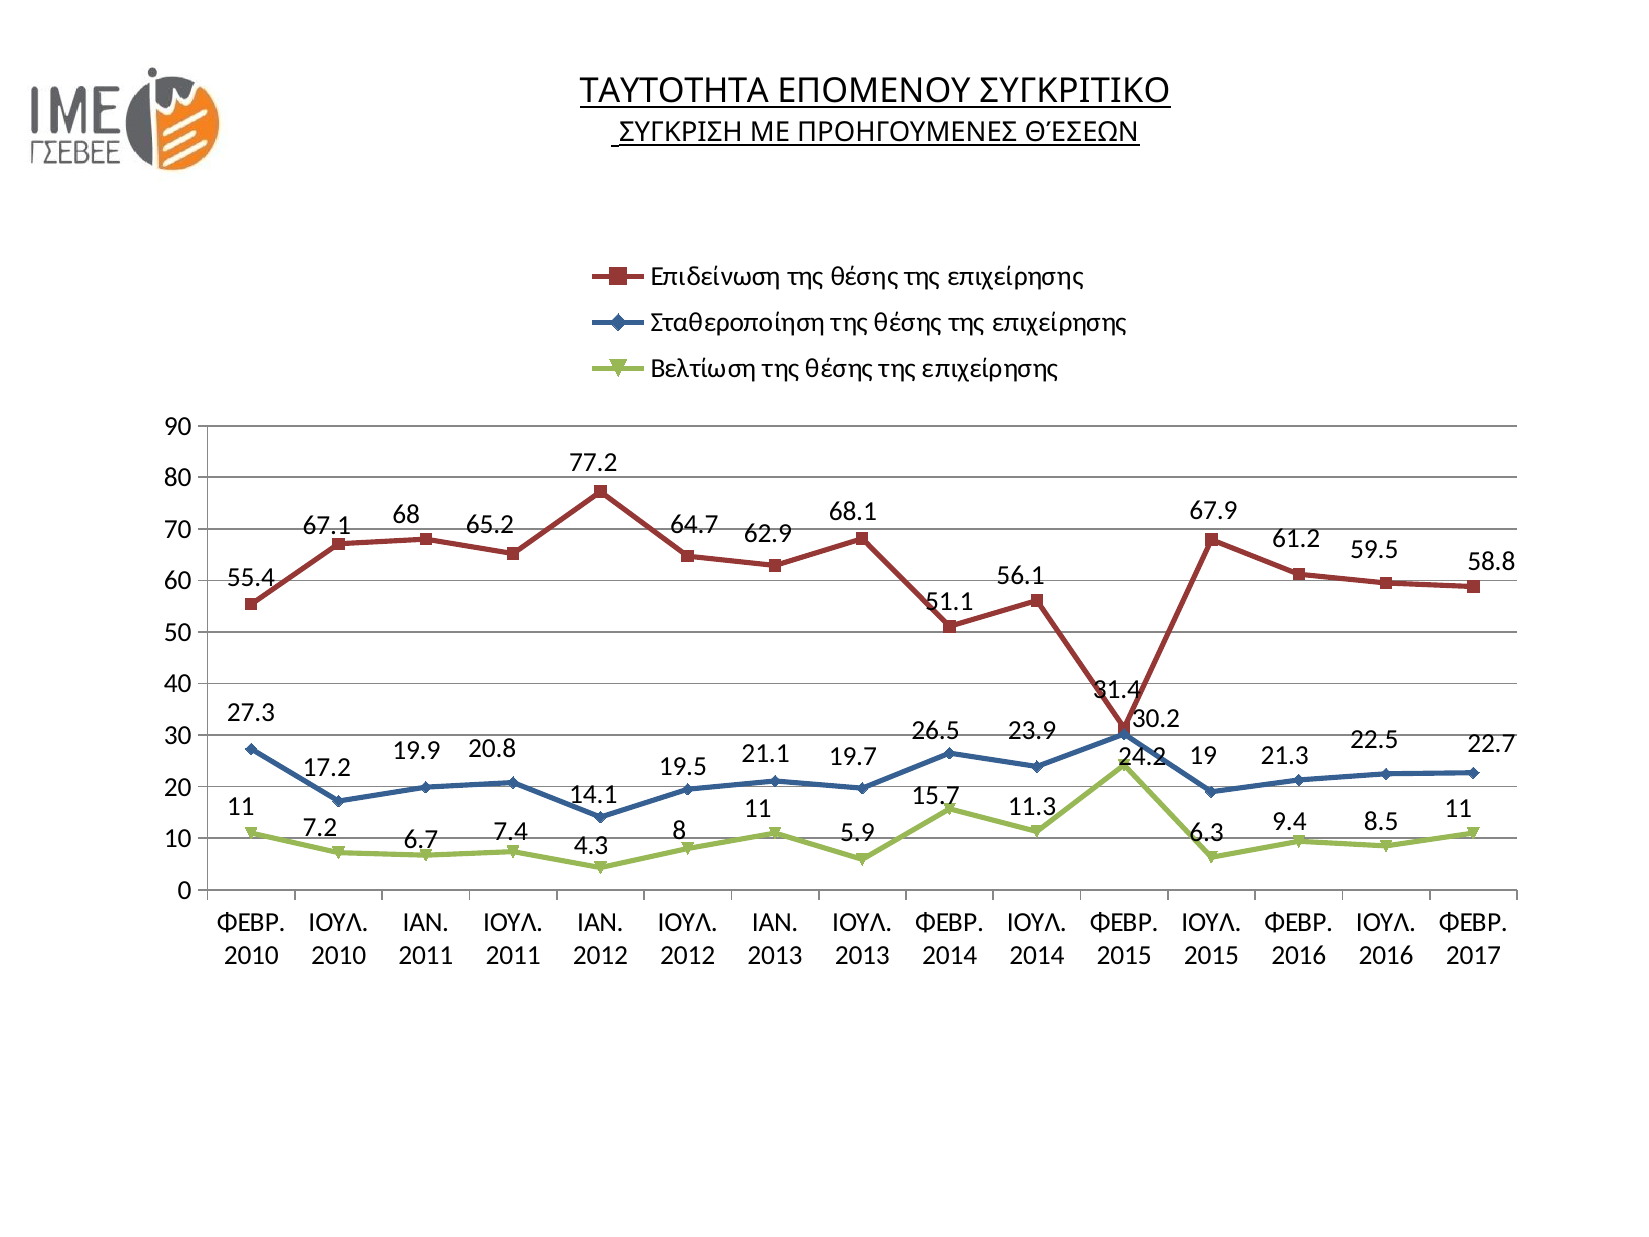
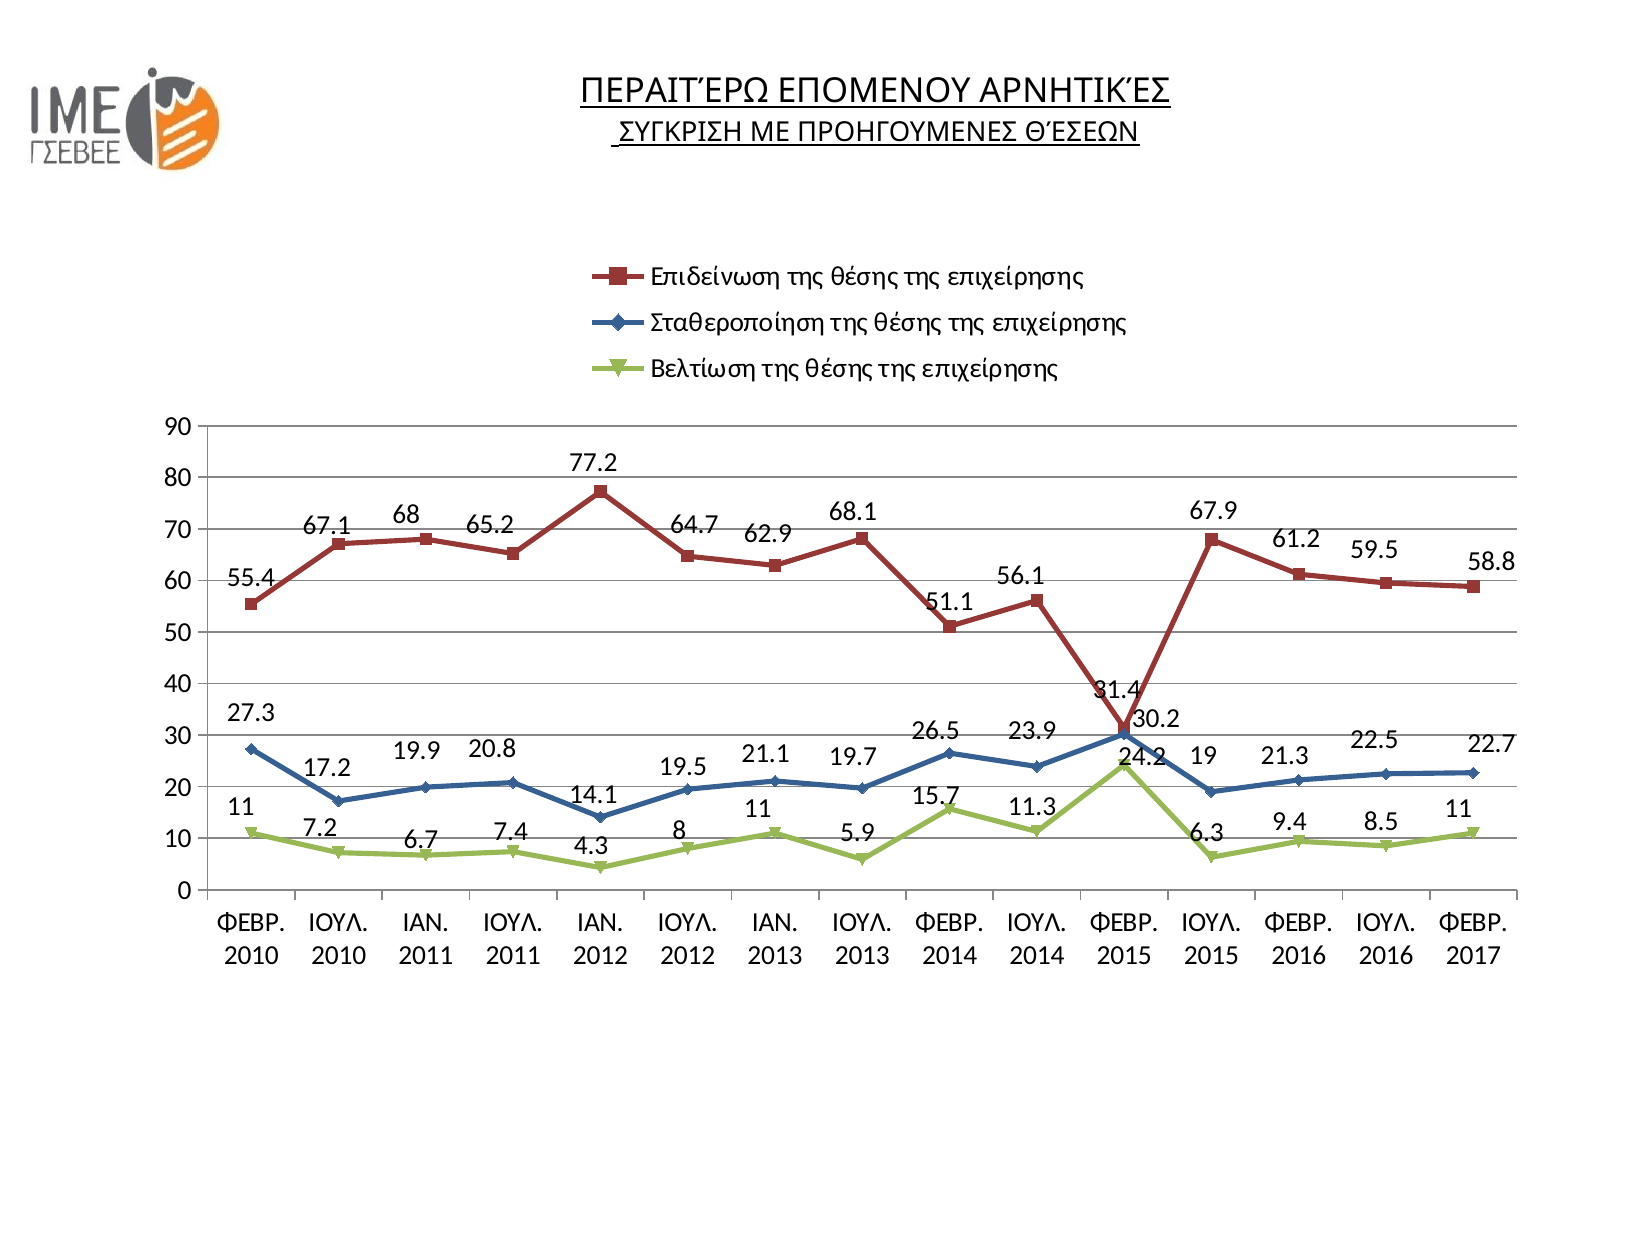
ΤΑΥΤΟΤΗΤΑ: ΤΑΥΤΟΤΗΤΑ -> ΠΕΡΑΙΤΈΡΩ
ΣΥΓΚΡΙΤΙΚΟ: ΣΥΓΚΡΙΤΙΚΟ -> ΑΡΝΗΤΙΚΈΣ
